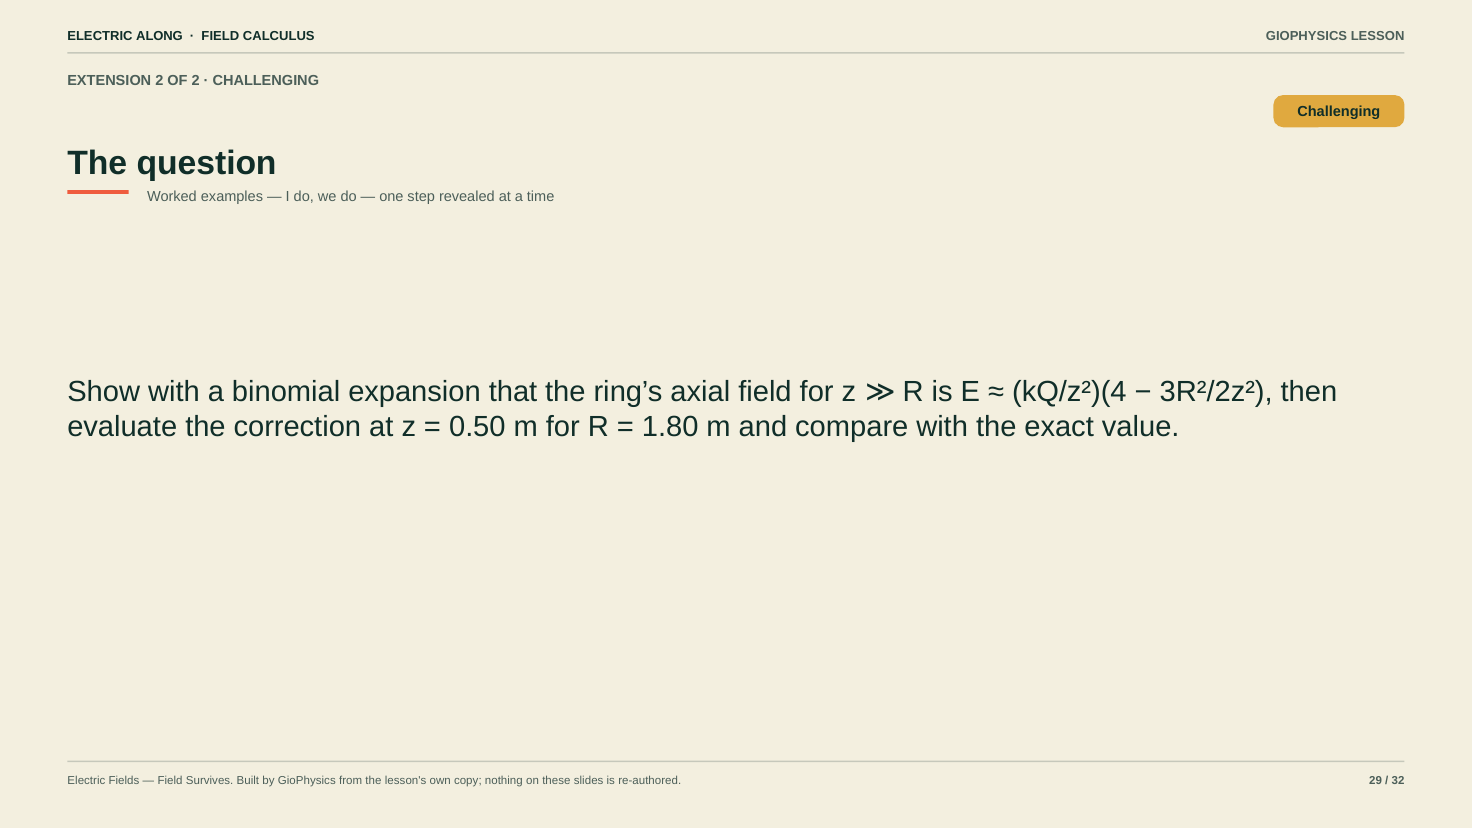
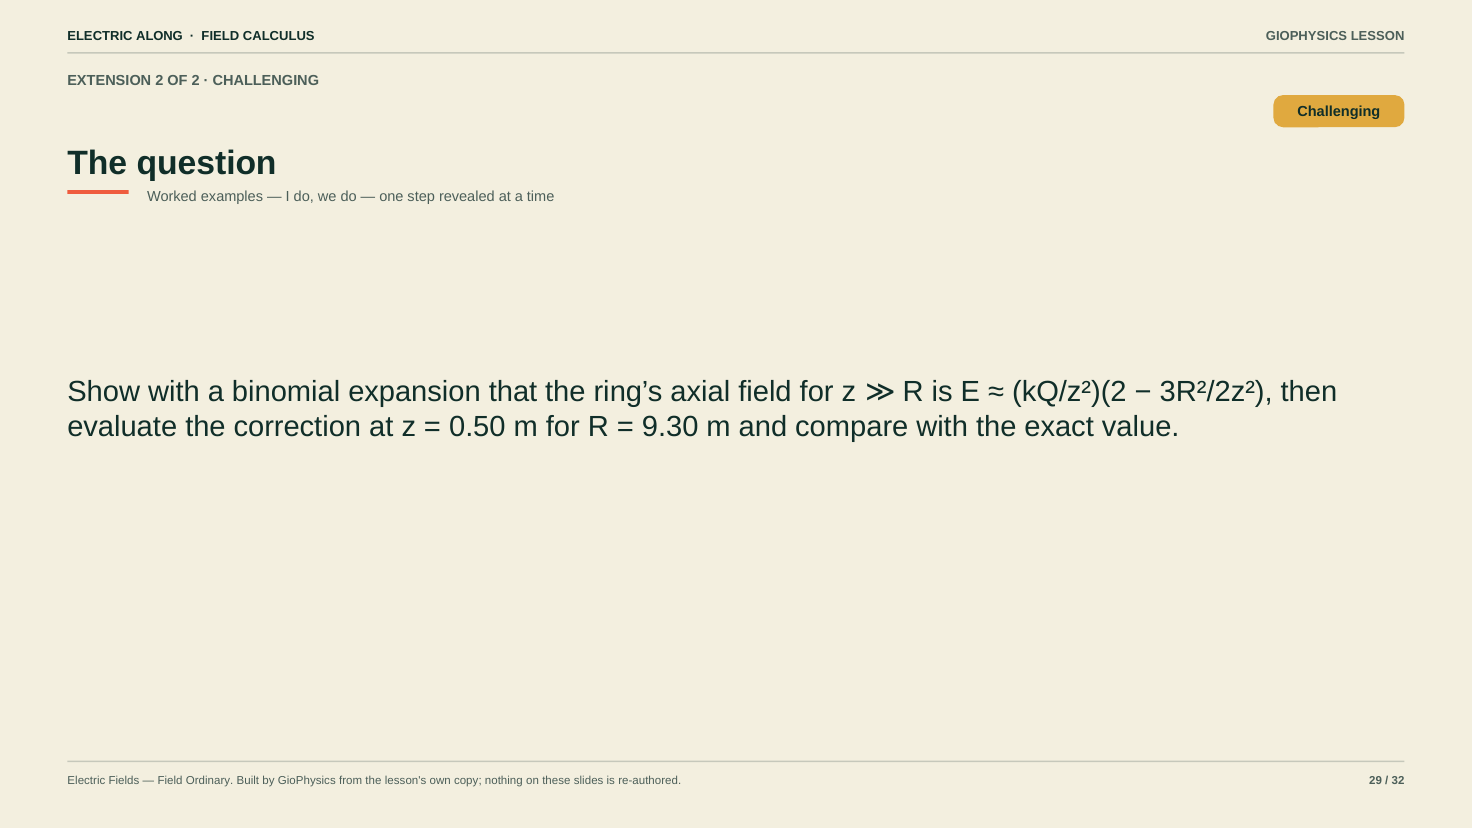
kQ/z²)(4: kQ/z²)(4 -> kQ/z²)(2
1.80: 1.80 -> 9.30
Survives: Survives -> Ordinary
